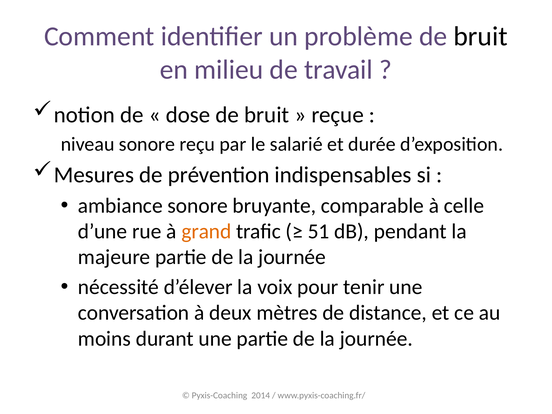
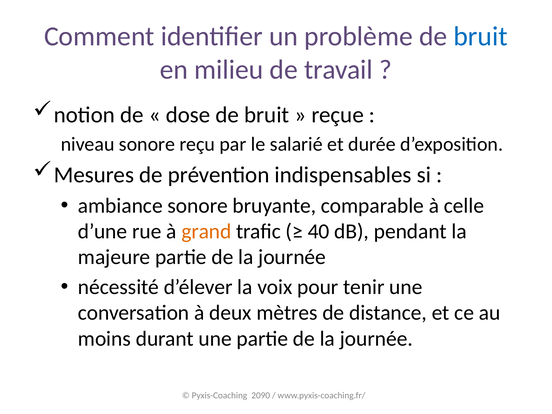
bruit at (480, 36) colour: black -> blue
51: 51 -> 40
2014: 2014 -> 2090
